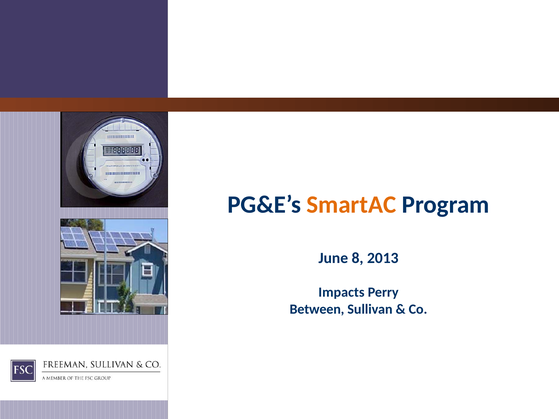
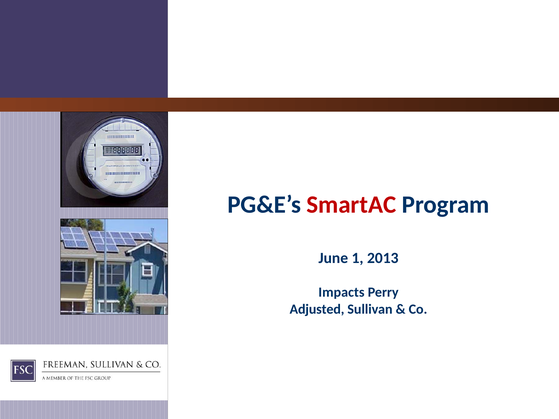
SmartAC colour: orange -> red
8: 8 -> 1
Between: Between -> Adjusted
